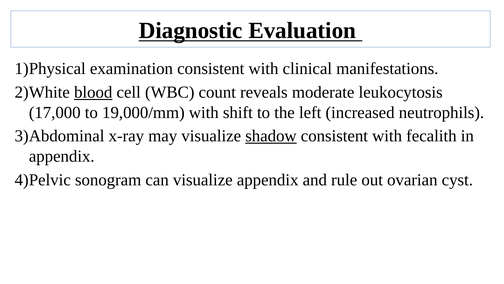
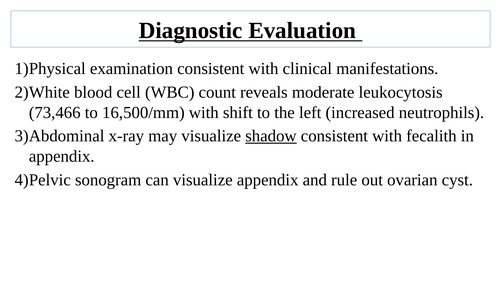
blood underline: present -> none
17,000: 17,000 -> 73,466
19,000/mm: 19,000/mm -> 16,500/mm
